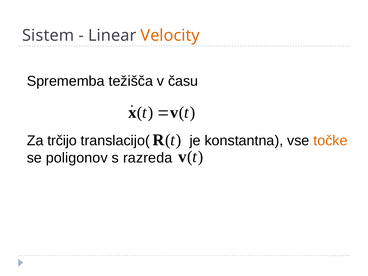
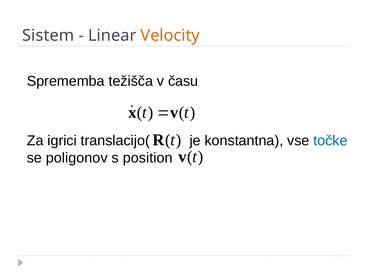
trčijo: trčijo -> igrici
točke colour: orange -> blue
razreda: razreda -> position
